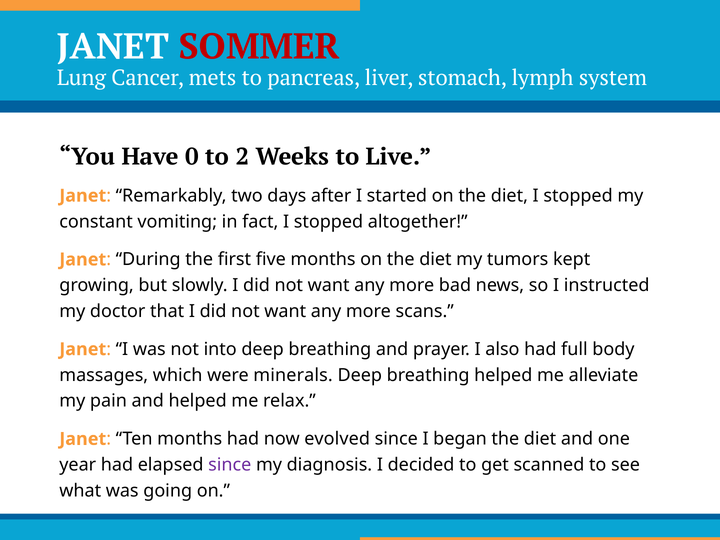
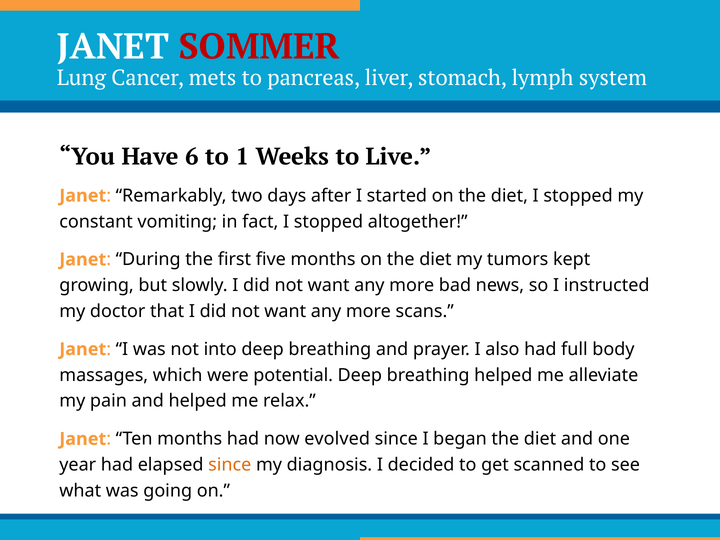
0: 0 -> 6
2: 2 -> 1
minerals: minerals -> potential
since at (230, 465) colour: purple -> orange
